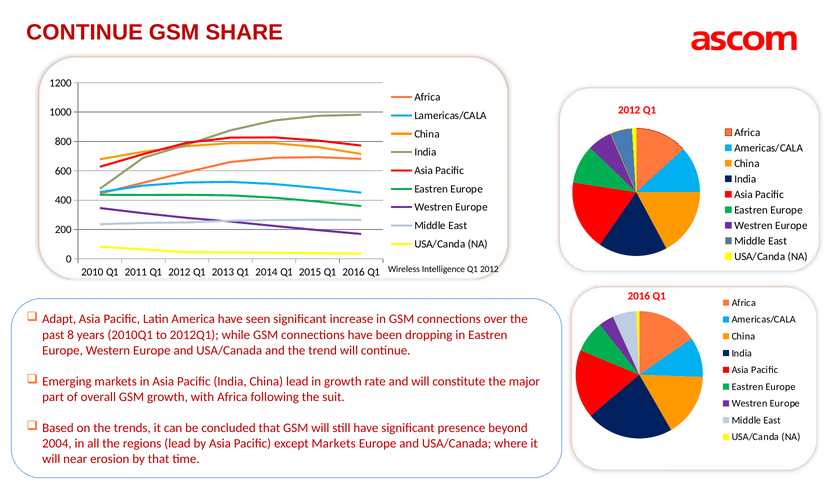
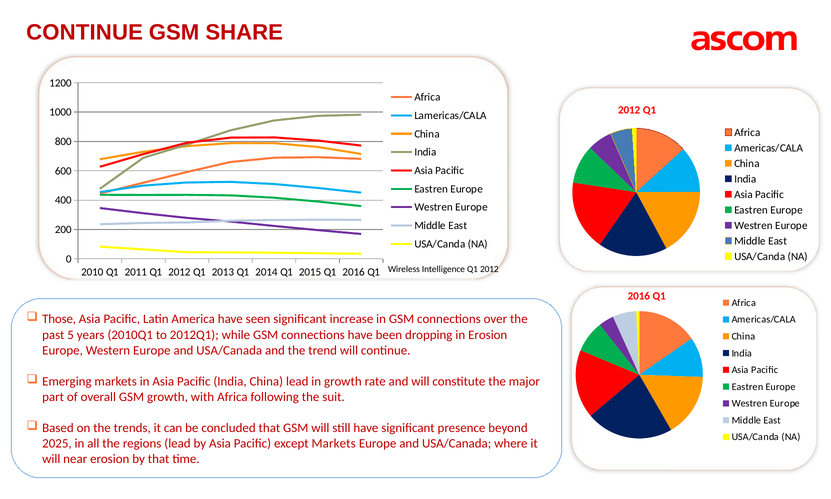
Adapt: Adapt -> Those
8: 8 -> 5
in Eastren: Eastren -> Erosion
2004: 2004 -> 2025
